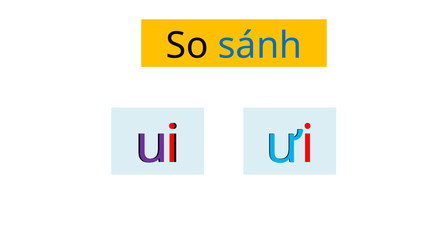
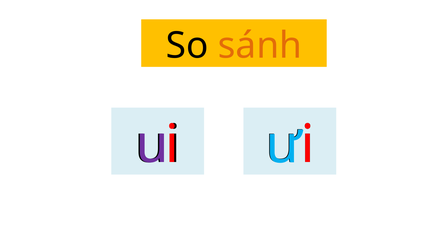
sánh colour: blue -> orange
